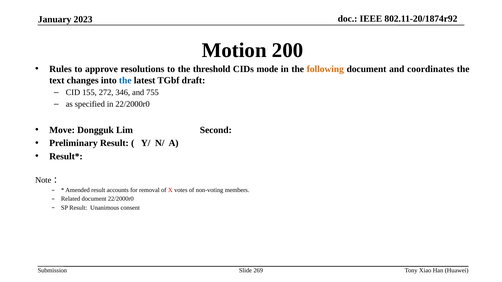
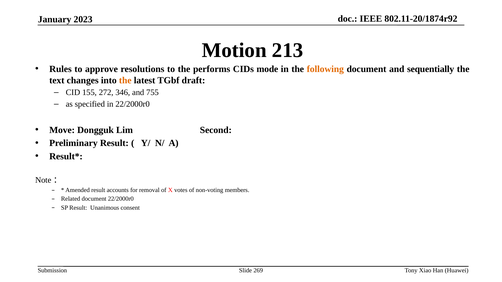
200: 200 -> 213
threshold: threshold -> performs
coordinates: coordinates -> sequentially
the at (125, 80) colour: blue -> orange
